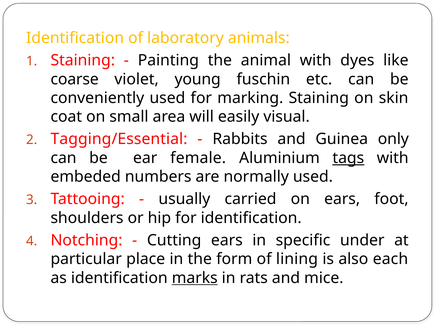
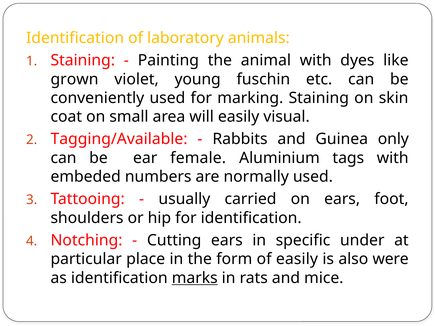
coarse: coarse -> grown
Tagging/Essential: Tagging/Essential -> Tagging/Available
tags underline: present -> none
of lining: lining -> easily
each: each -> were
